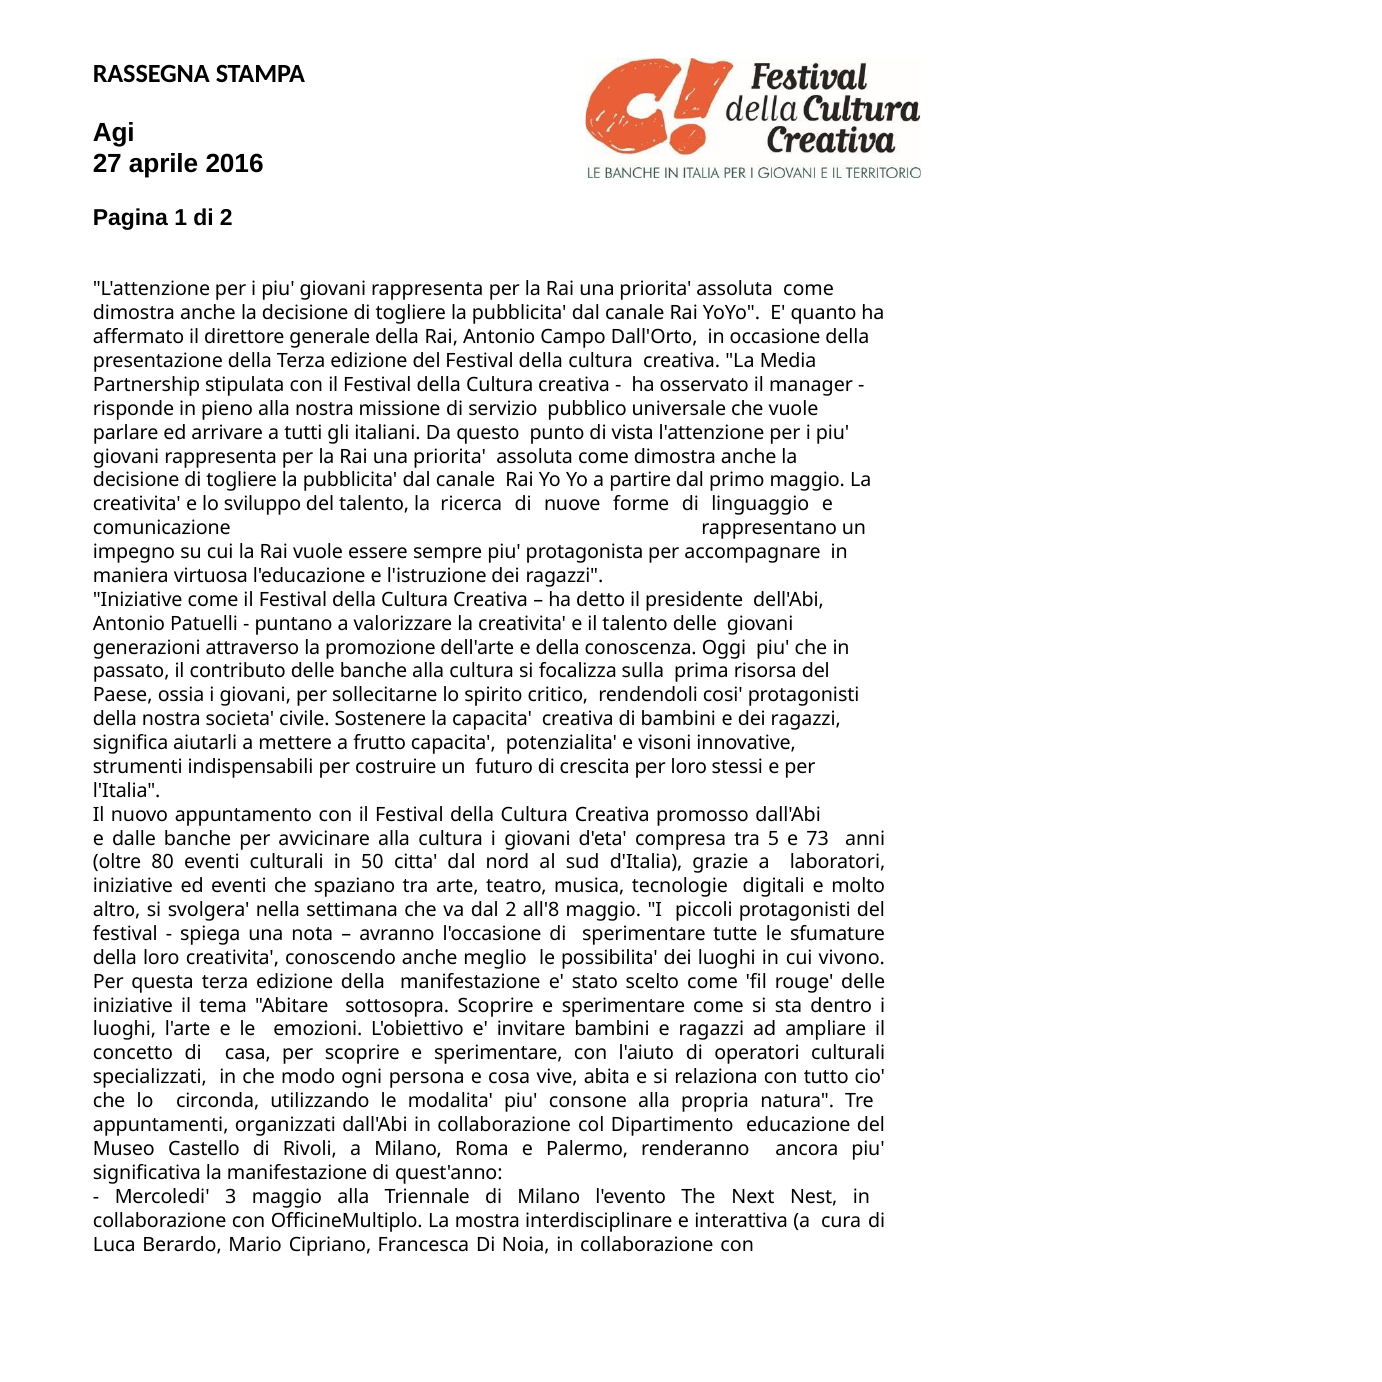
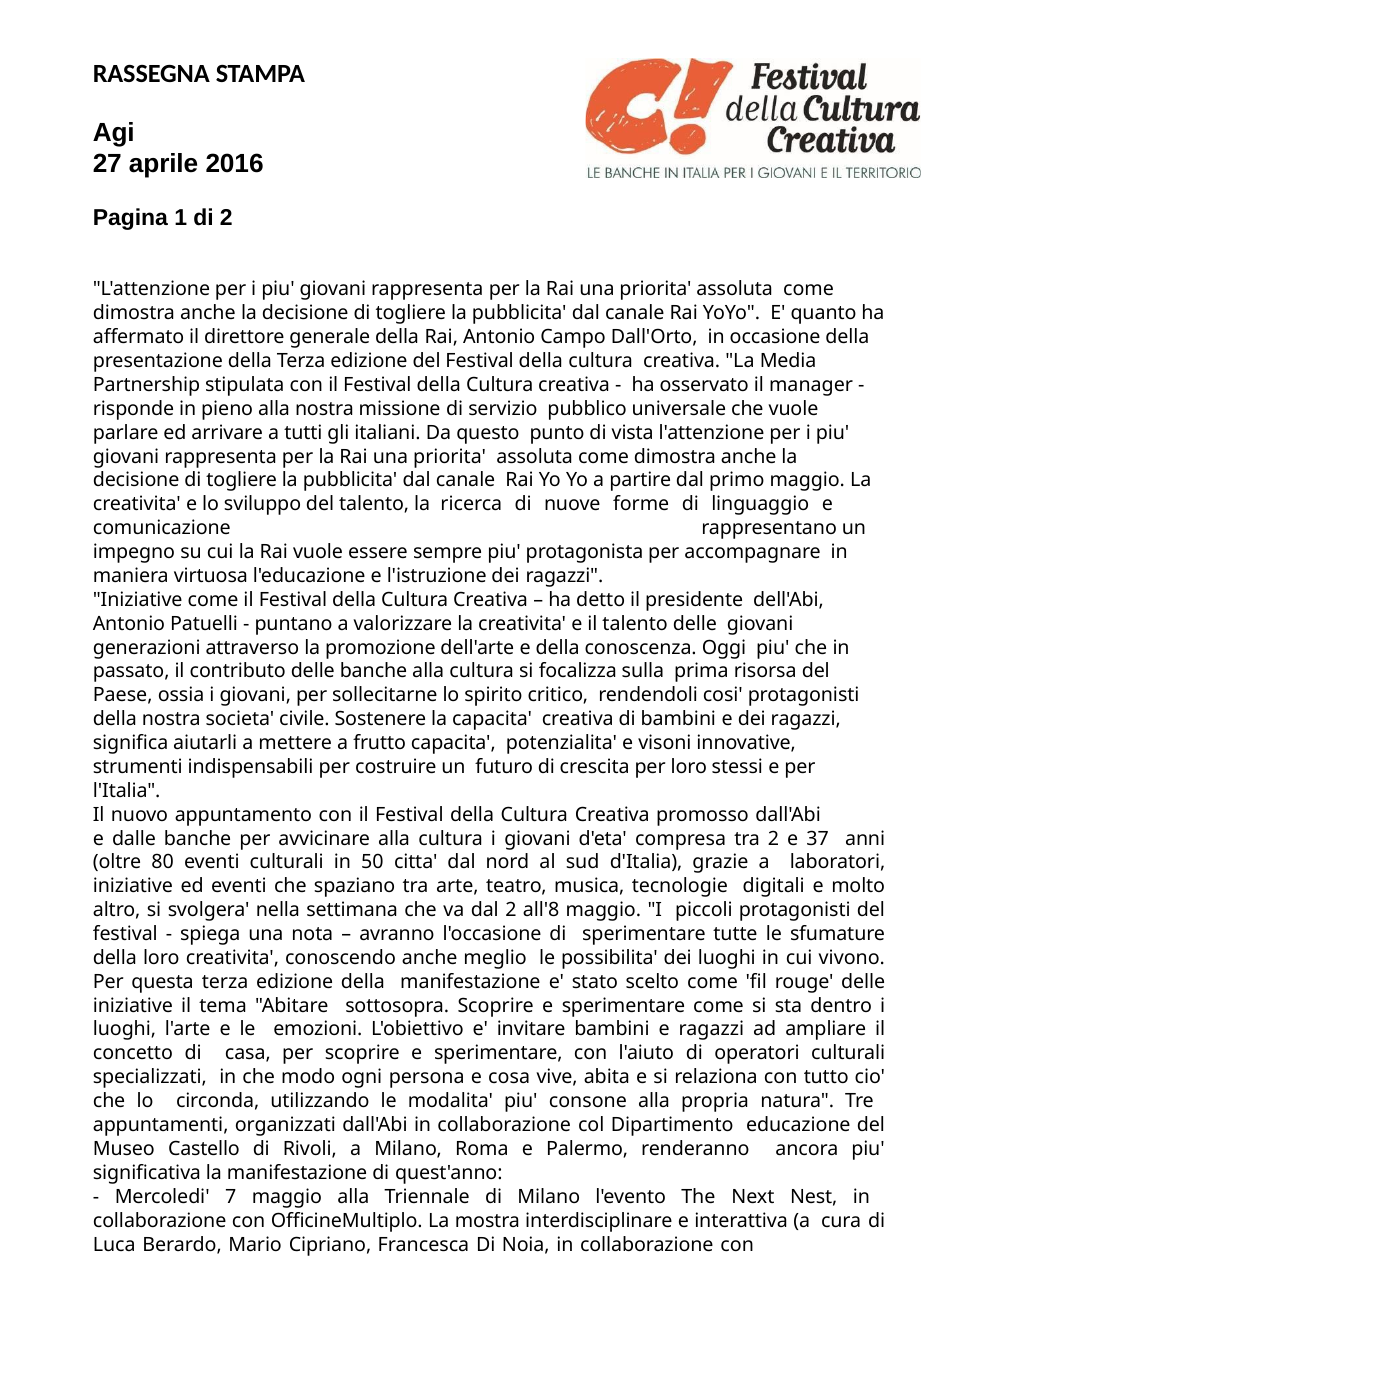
tra 5: 5 -> 2
73: 73 -> 37
3: 3 -> 7
